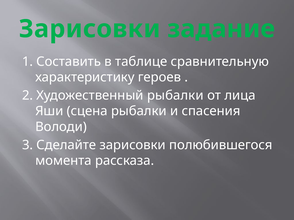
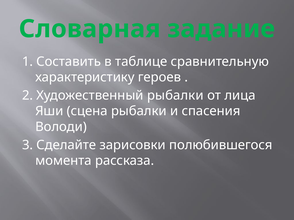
Зарисовки at (90, 29): Зарисовки -> Словарная
